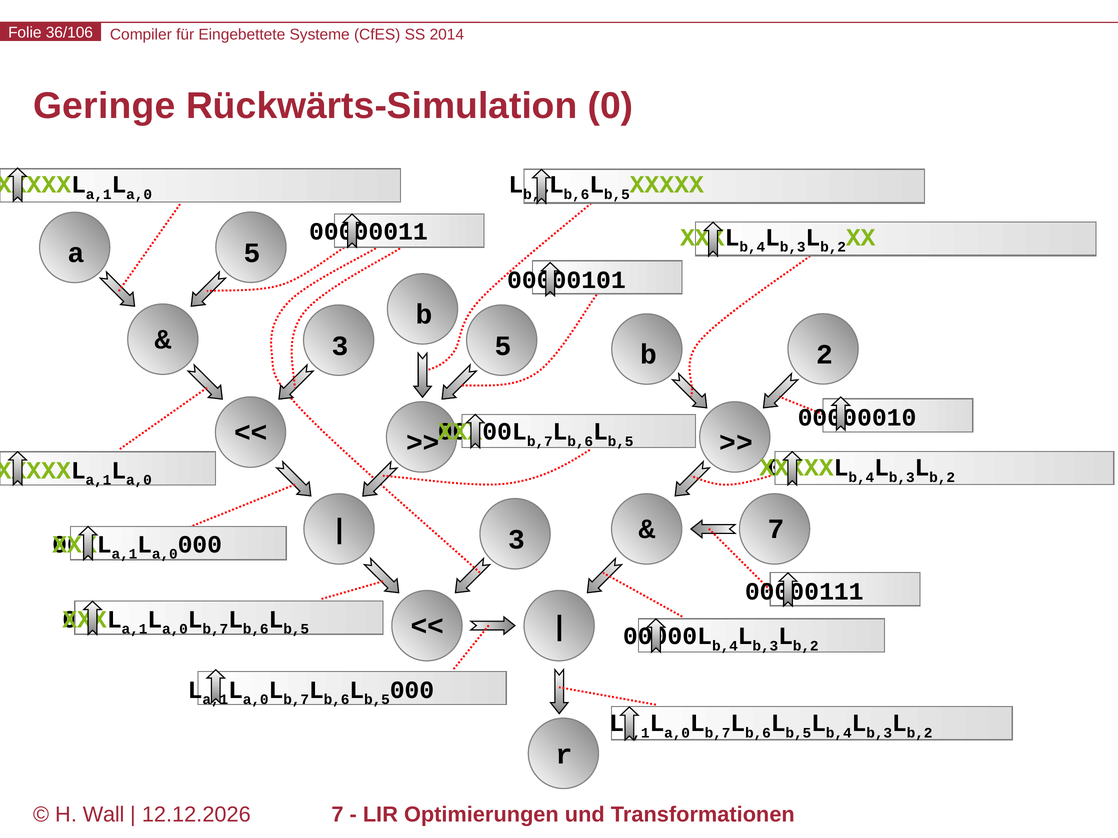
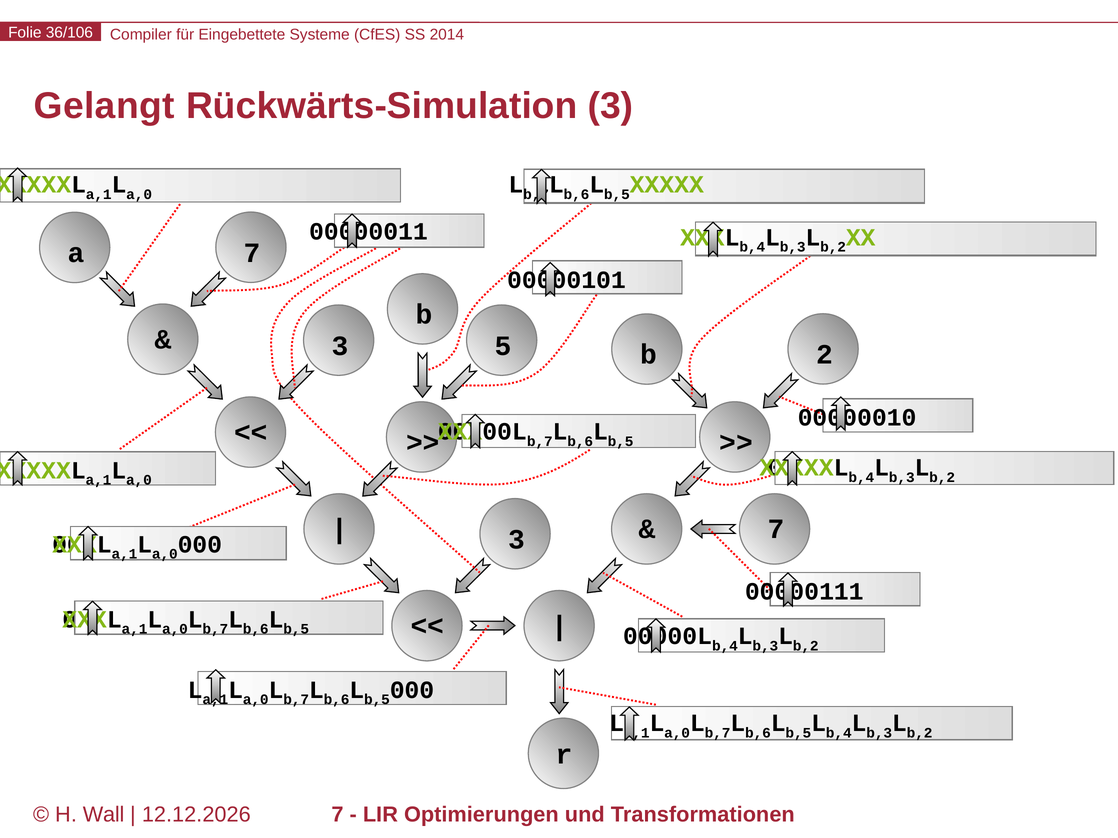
Geringe: Geringe -> Gelangt
Rückwärts-Simulation 0: 0 -> 3
a 5: 5 -> 7
